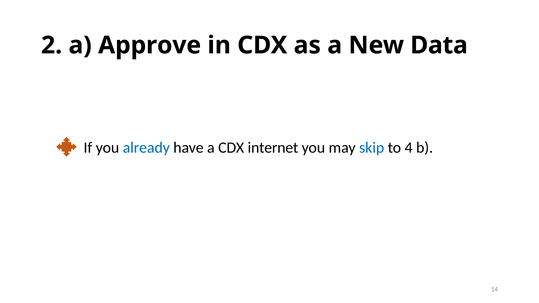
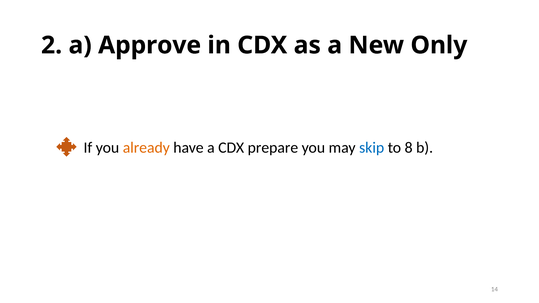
Data: Data -> Only
already colour: blue -> orange
internet: internet -> prepare
4: 4 -> 8
